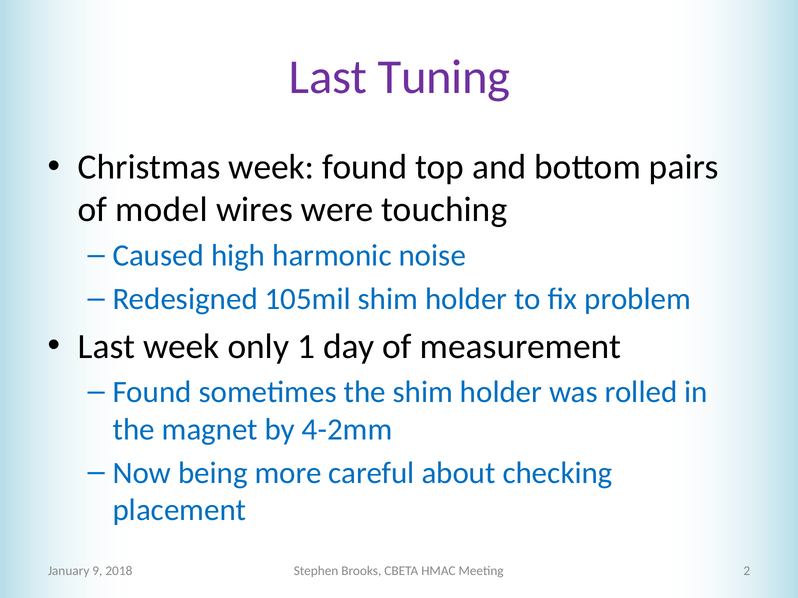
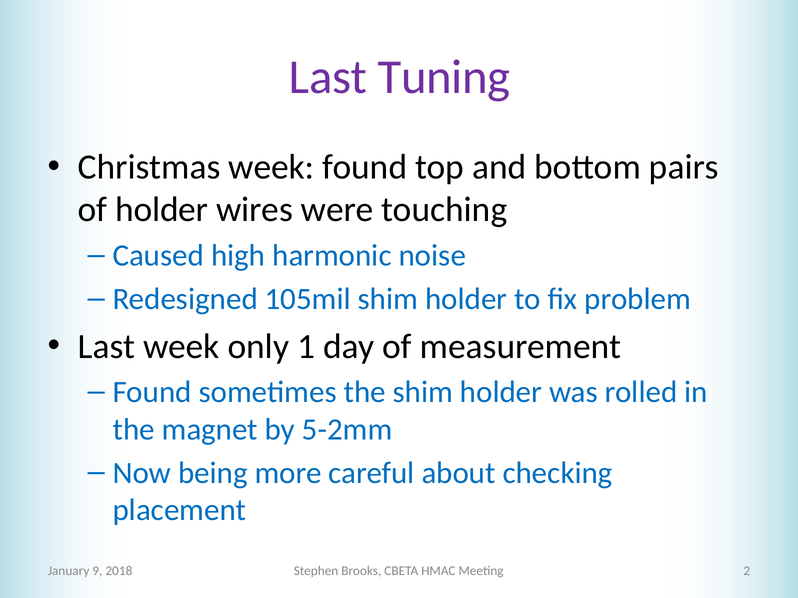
of model: model -> holder
4-2mm: 4-2mm -> 5-2mm
